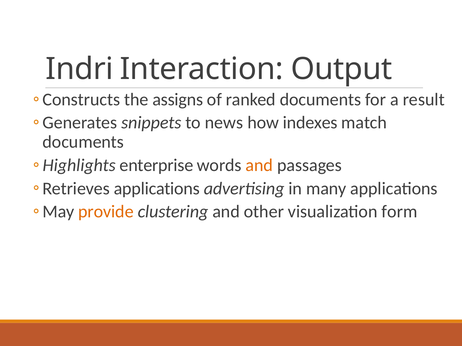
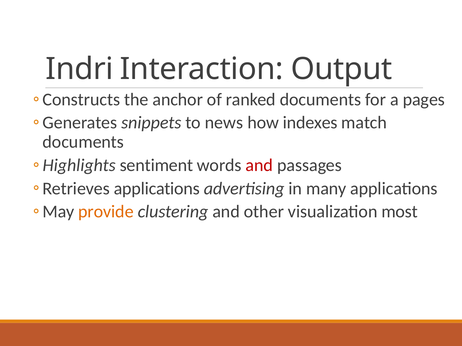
assigns: assigns -> anchor
result: result -> pages
enterprise: enterprise -> sentiment
and at (259, 165) colour: orange -> red
form: form -> most
